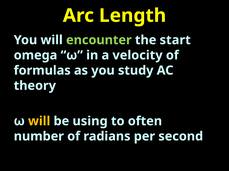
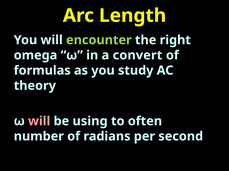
start: start -> right
velocity: velocity -> convert
will at (39, 122) colour: yellow -> pink
